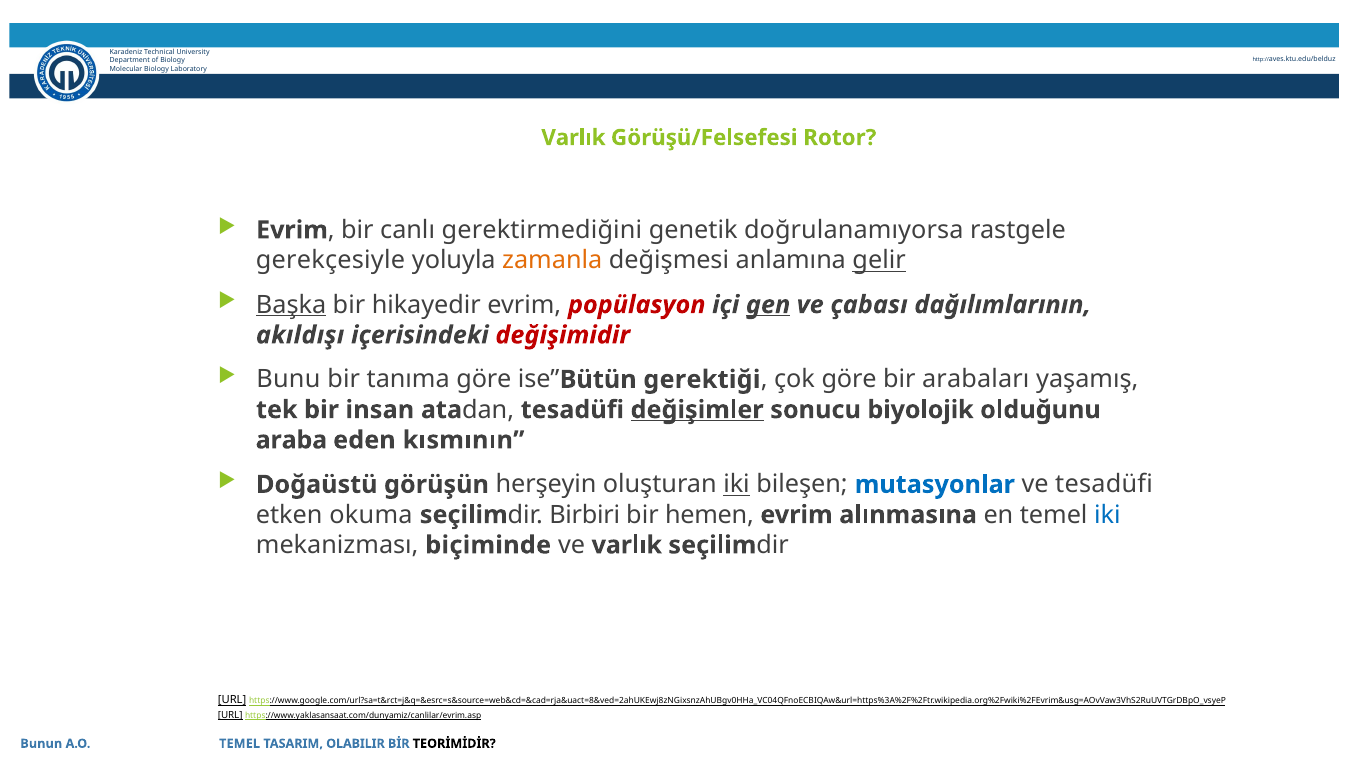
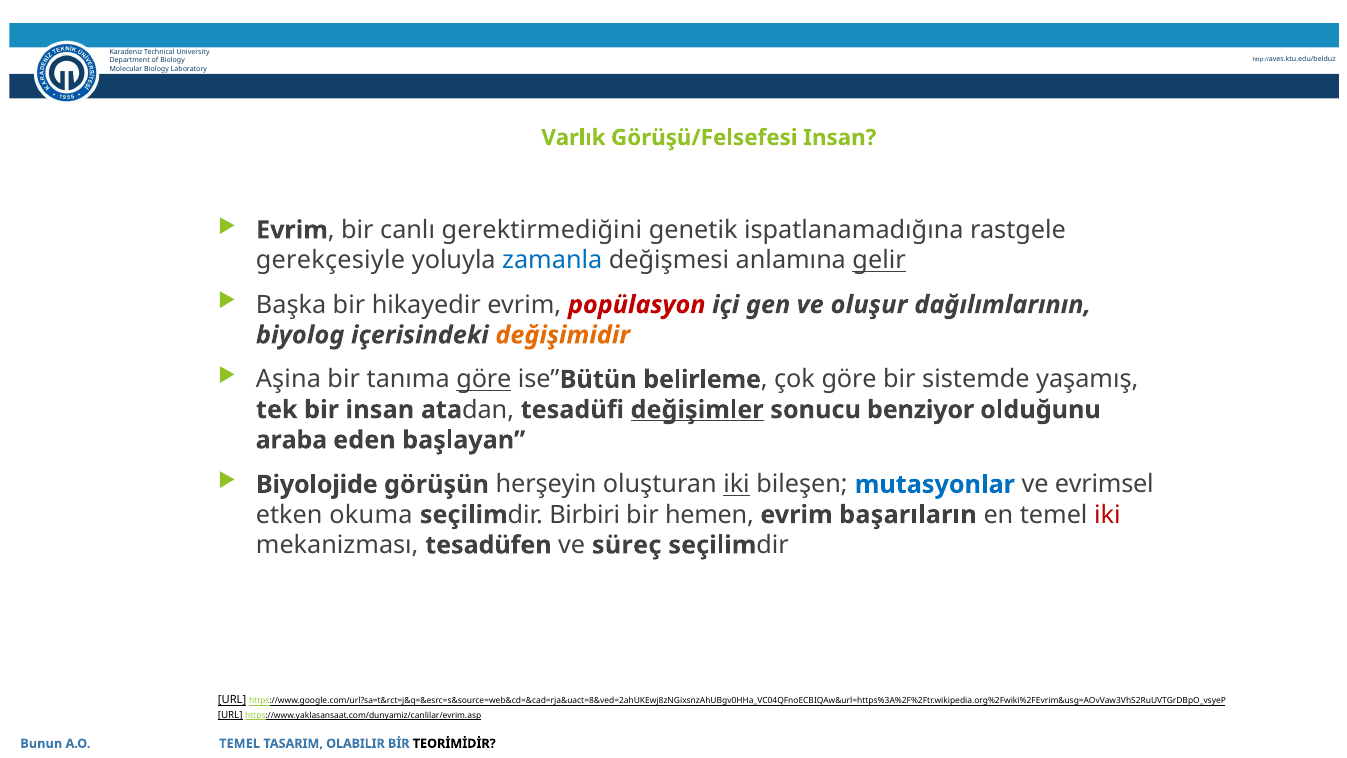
Görüşü/Felsefesi Rotor: Rotor -> Insan
doğrulanamıyorsa: doğrulanamıyorsa -> ispatlanamadığına
zamanla colour: orange -> blue
Başka underline: present -> none
gen underline: present -> none
çabası: çabası -> oluşur
akıldışı: akıldışı -> biyolog
değişimidir colour: red -> orange
Bunu: Bunu -> Aşina
göre at (484, 379) underline: none -> present
gerektiği: gerektiği -> belirleme
arabaları: arabaları -> sistemde
biyolojik: biyolojik -> benziyor
kısmının: kısmının -> başlayan
Doğaüstü: Doğaüstü -> Biyolojide
ve tesadüfi: tesadüfi -> evrimsel
alınmasına: alınmasına -> başarıların
iki at (1107, 515) colour: blue -> red
biçiminde: biçiminde -> tesadüfen
ve varlık: varlık -> süreç
